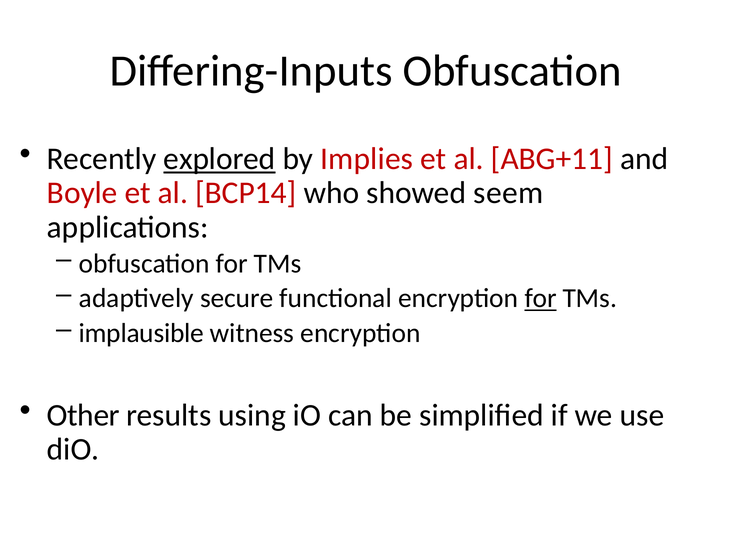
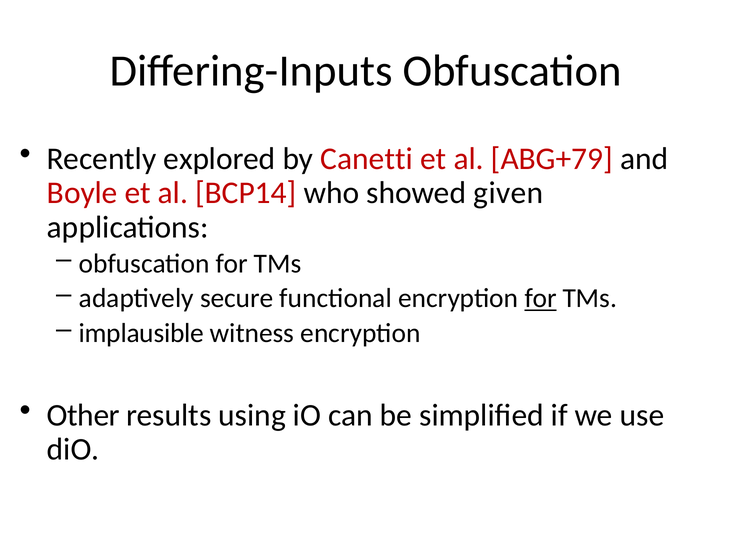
explored underline: present -> none
Implies: Implies -> Canetti
ABG+11: ABG+11 -> ABG+79
seem: seem -> given
